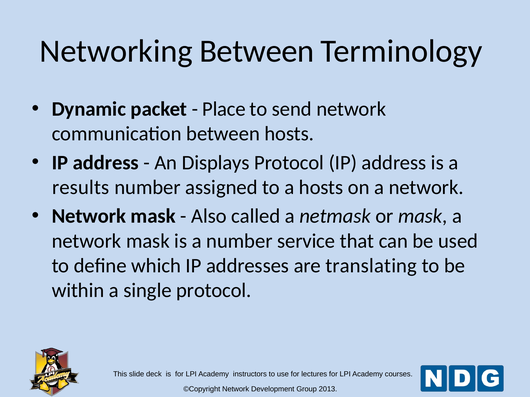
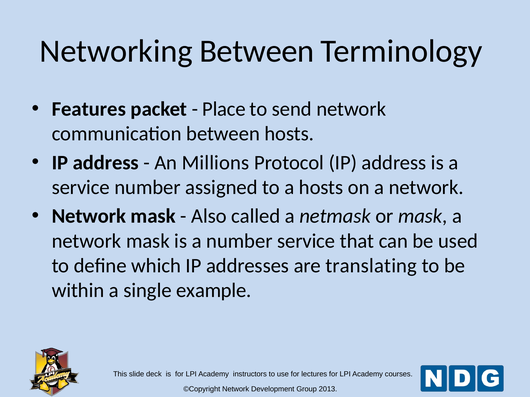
Dynamic: Dynamic -> Features
Displays: Displays -> Millions
results at (81, 188): results -> service
single protocol: protocol -> example
